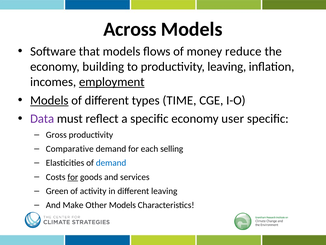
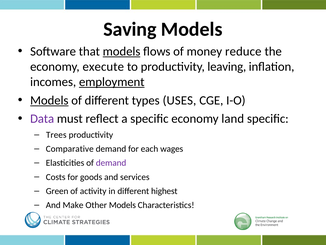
Across: Across -> Saving
models at (122, 51) underline: none -> present
building: building -> execute
TIME: TIME -> USES
user: user -> land
Gross: Gross -> Trees
selling: selling -> wages
demand at (111, 163) colour: blue -> purple
for at (73, 177) underline: present -> none
different leaving: leaving -> highest
